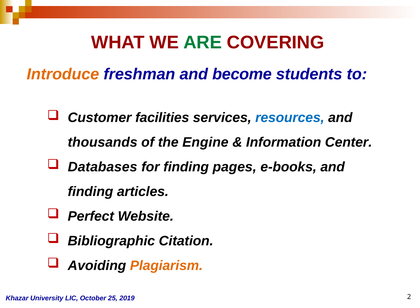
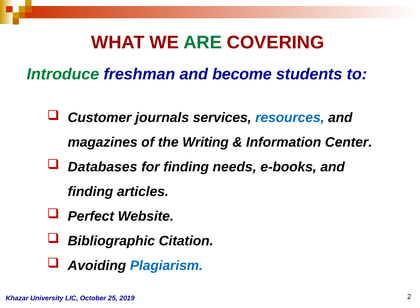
Introduce colour: orange -> green
facilities: facilities -> journals
thousands: thousands -> magazines
Engine: Engine -> Writing
pages: pages -> needs
Plagiarism colour: orange -> blue
